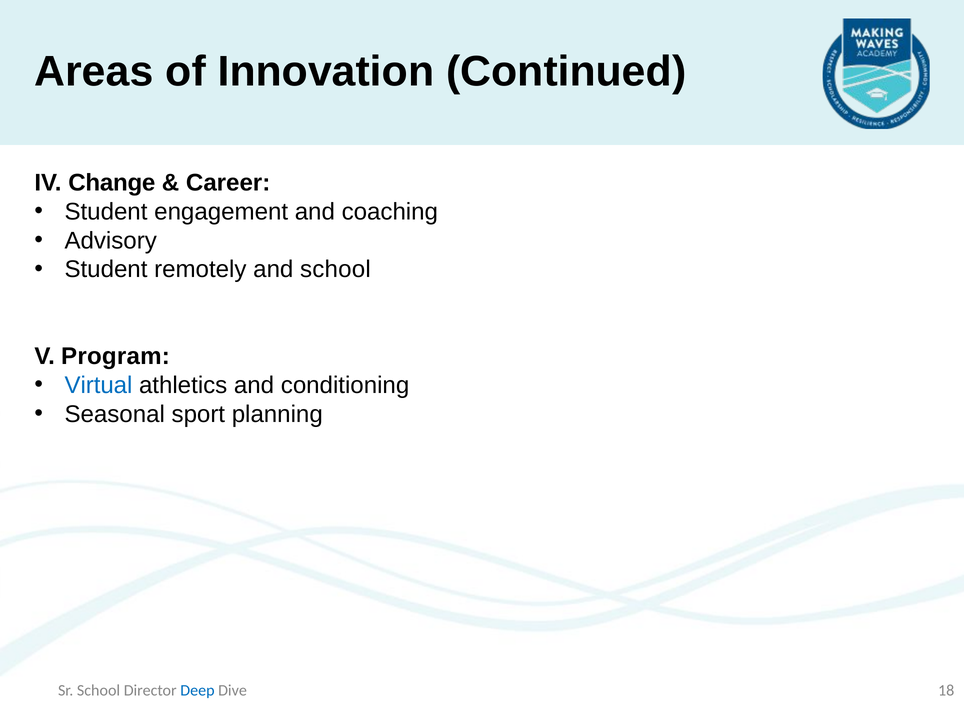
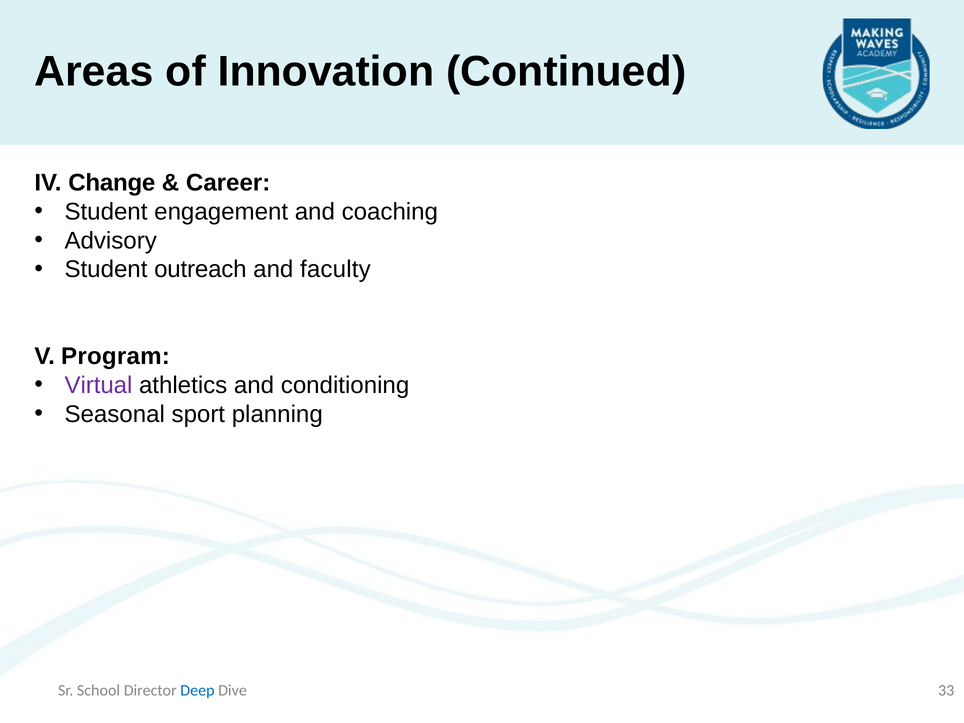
remotely: remotely -> outreach
and school: school -> faculty
Virtual colour: blue -> purple
18: 18 -> 33
